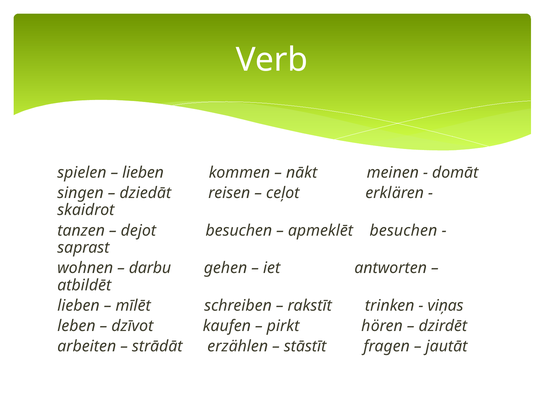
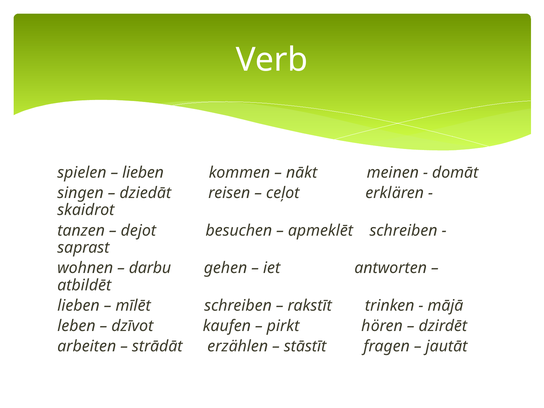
apmeklēt besuchen: besuchen -> schreiben
viņas: viņas -> mājā
